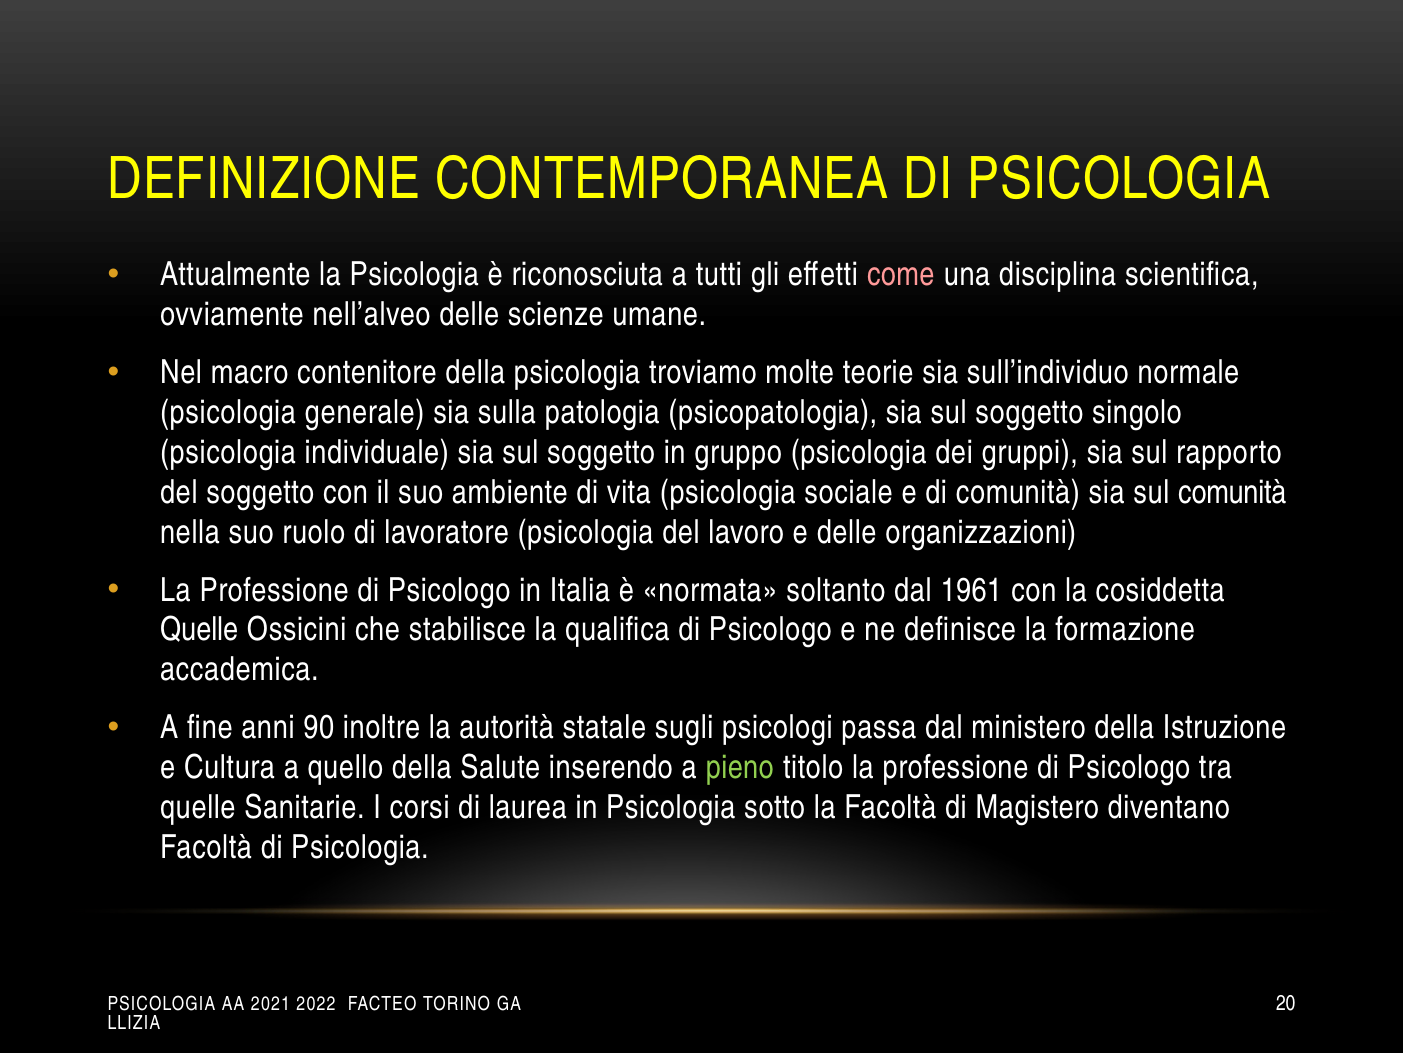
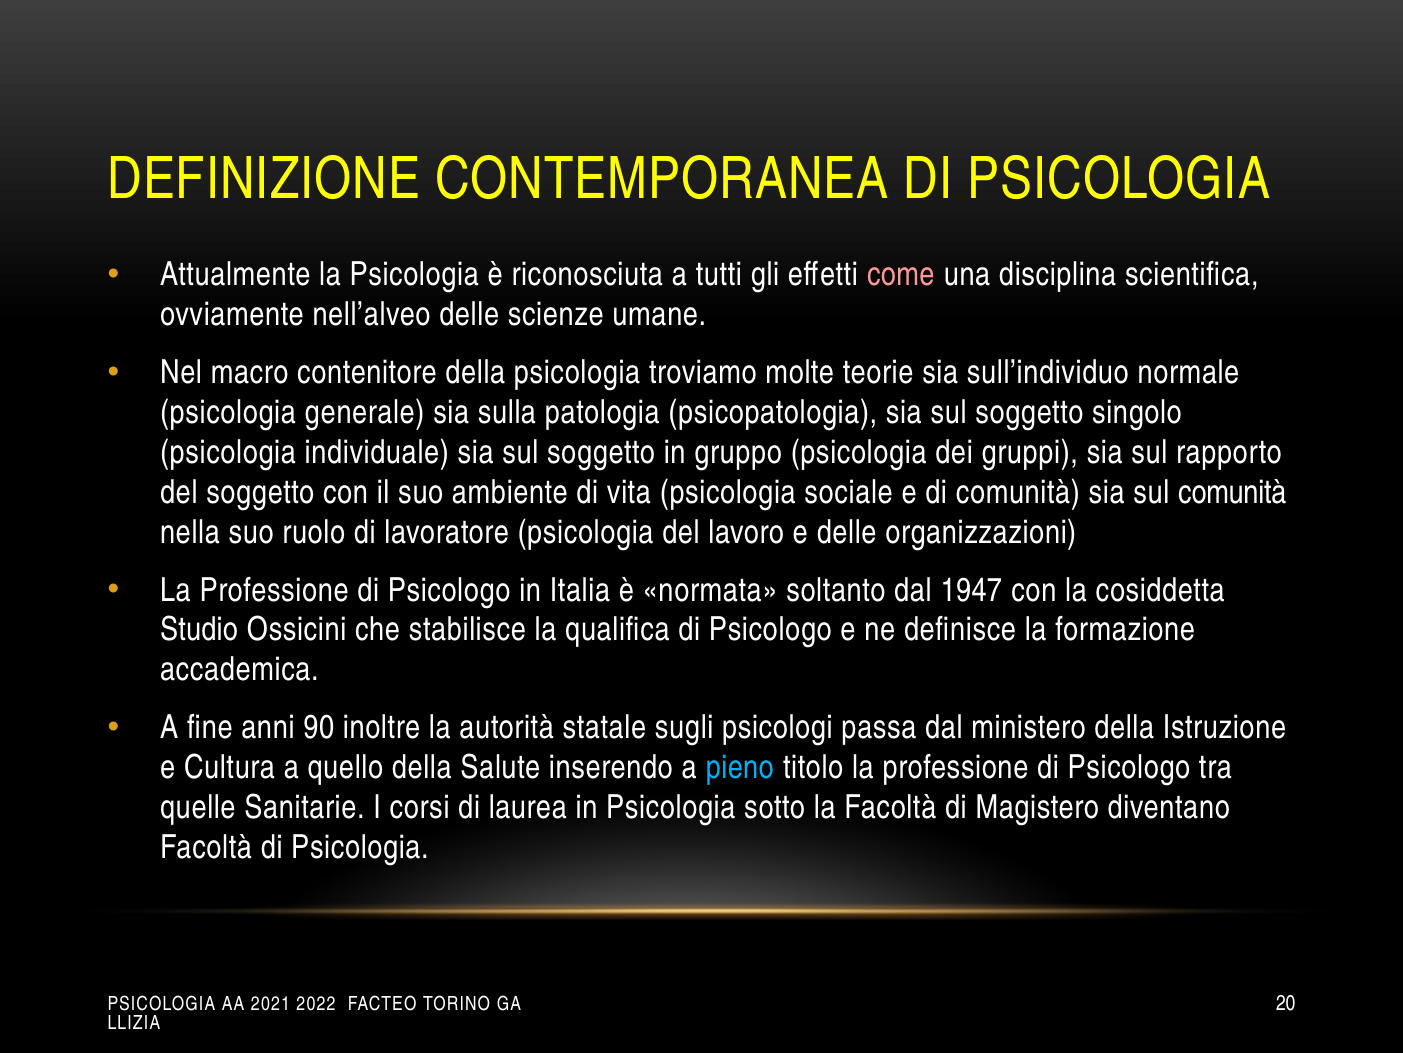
1961: 1961 -> 1947
Quelle at (199, 630): Quelle -> Studio
pieno colour: light green -> light blue
